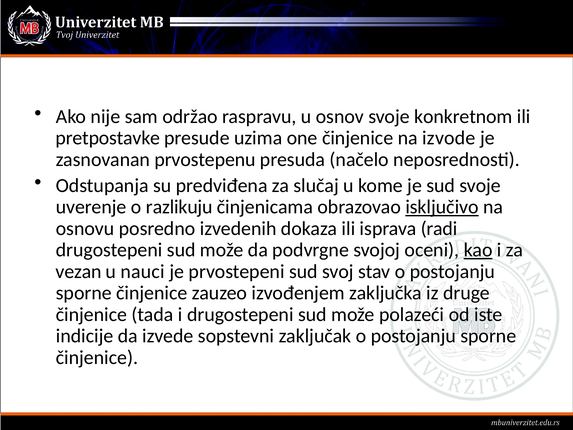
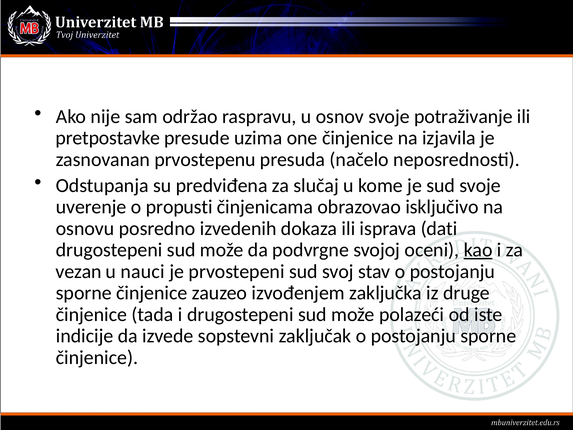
konkretnom: konkretnom -> potraživanje
izvode: izvode -> izjavila
razlikuju: razlikuju -> propusti
isključivo underline: present -> none
radi: radi -> dati
